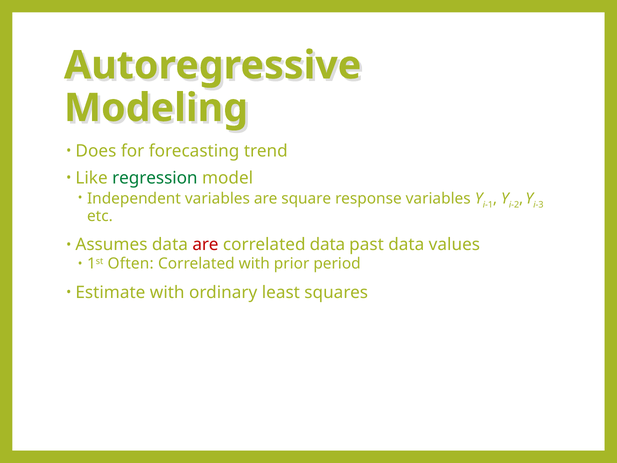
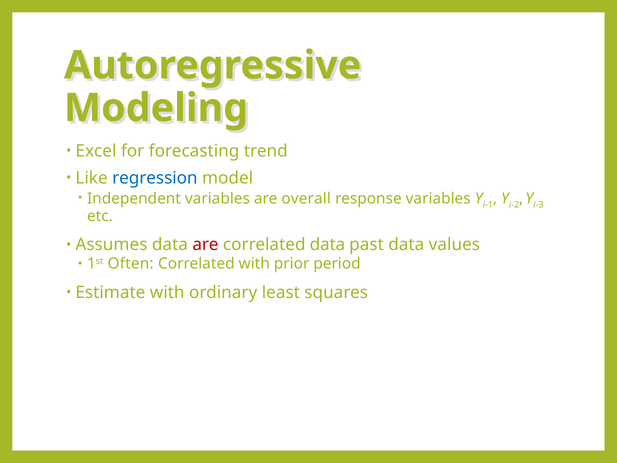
Does: Does -> Excel
regression colour: green -> blue
square: square -> overall
